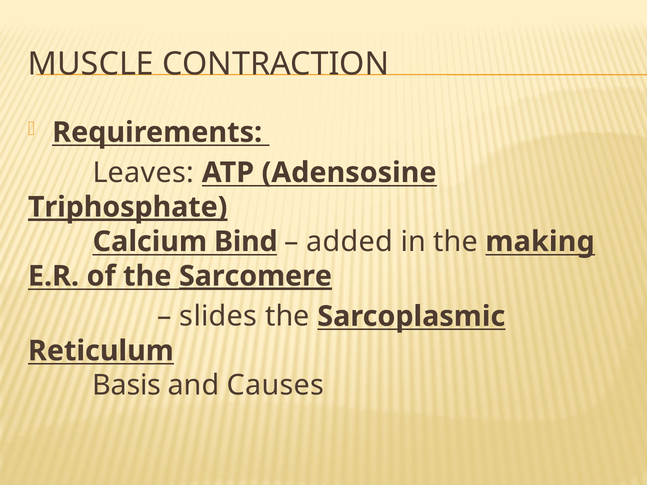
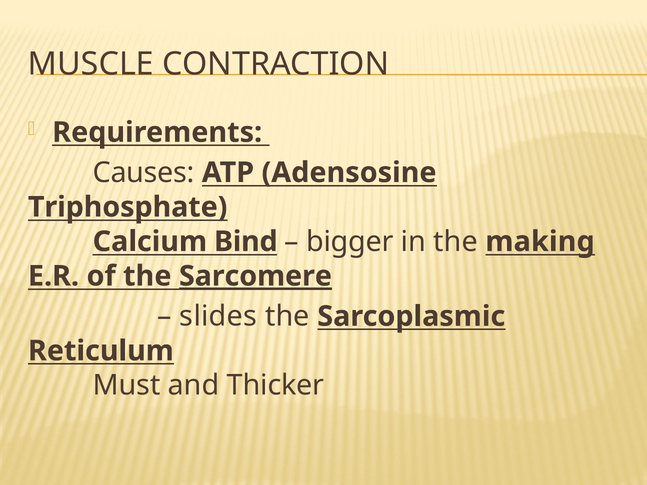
Leaves: Leaves -> Causes
Triphosphate underline: present -> none
added: added -> bigger
Basis: Basis -> Must
Causes: Causes -> Thicker
